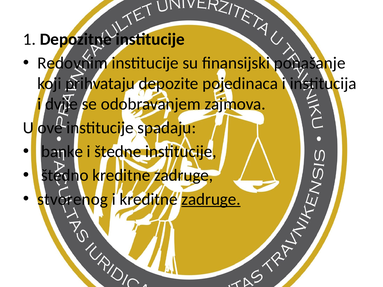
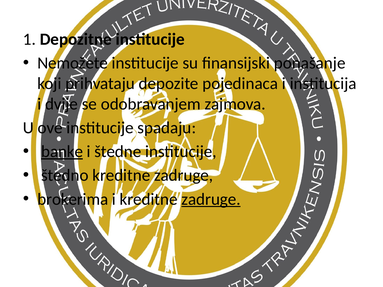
Redovnim: Redovnim -> Nemožete
banke underline: none -> present
stvorenog: stvorenog -> brokerima
